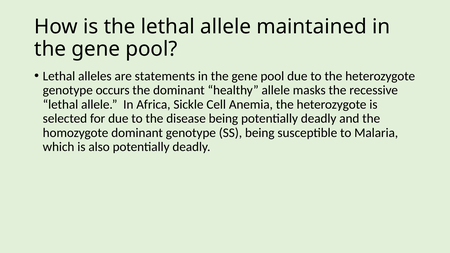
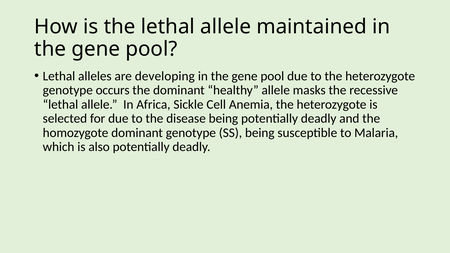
statements: statements -> developing
